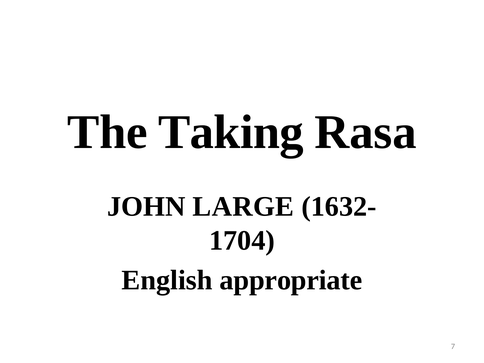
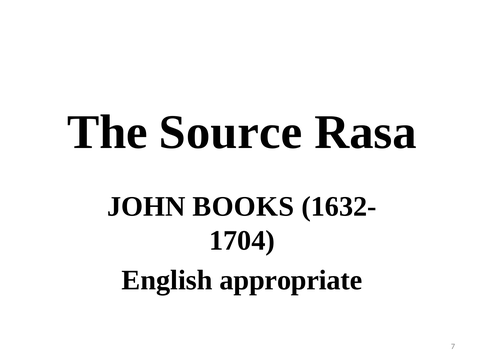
Taking: Taking -> Source
LARGE: LARGE -> BOOKS
